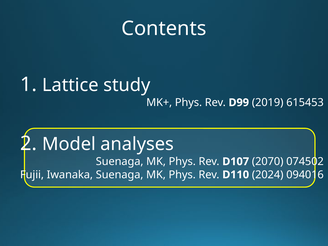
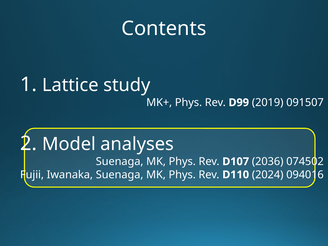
615453: 615453 -> 091507
2070: 2070 -> 2036
